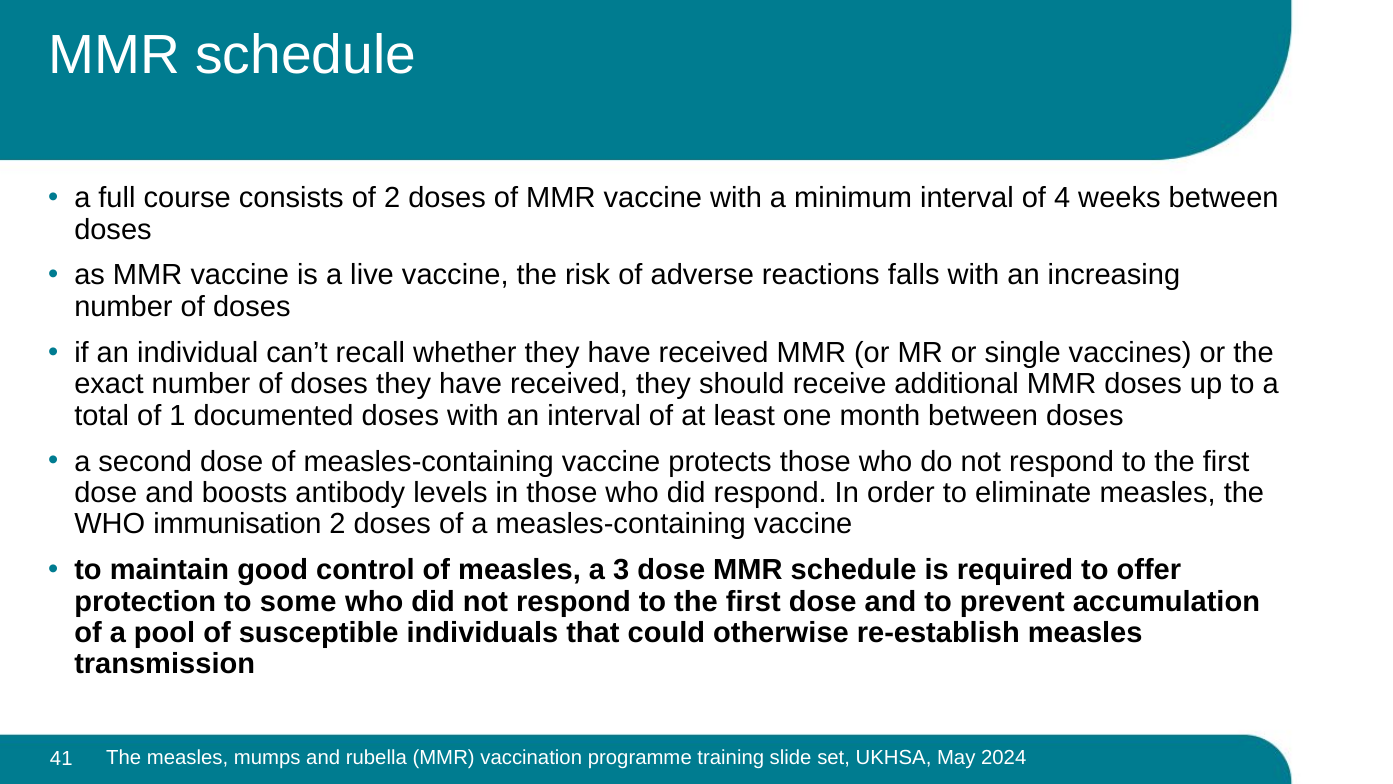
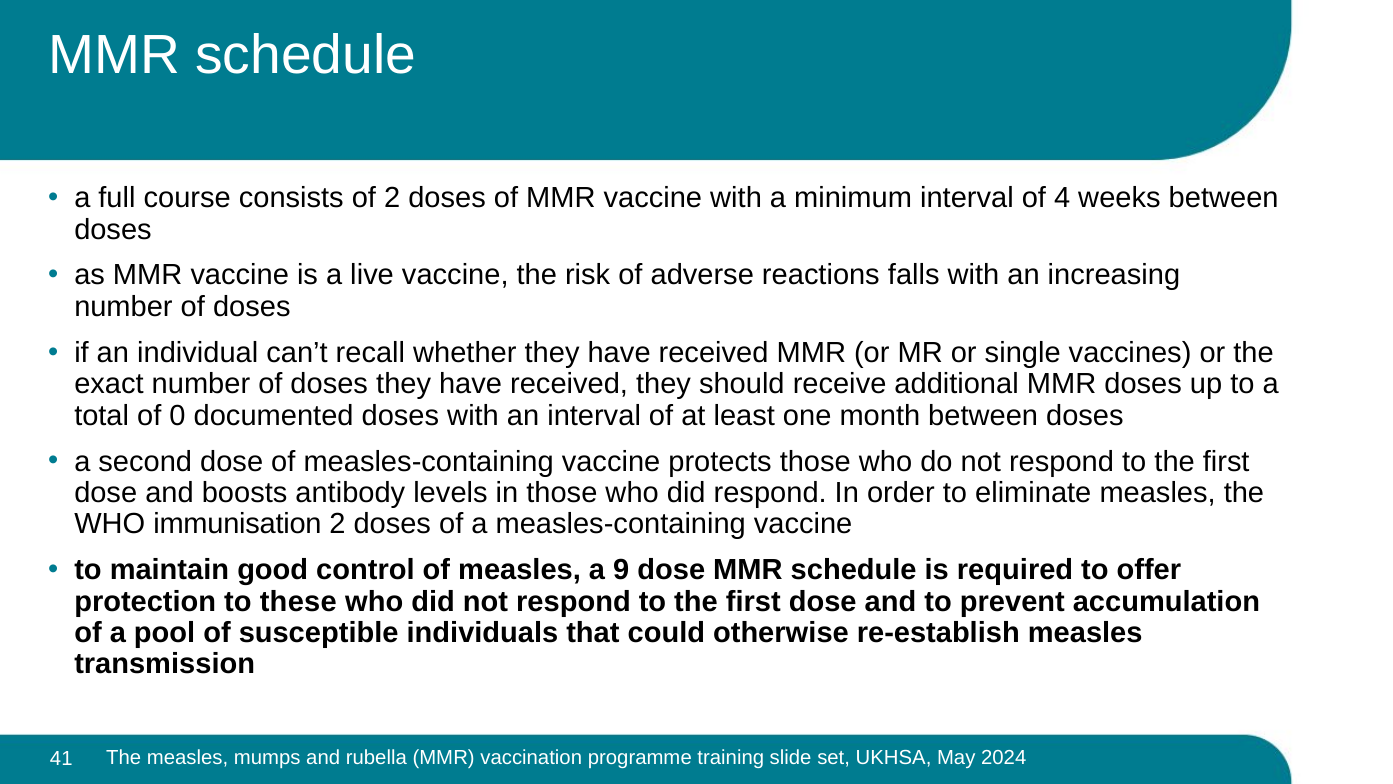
1: 1 -> 0
3: 3 -> 9
some: some -> these
